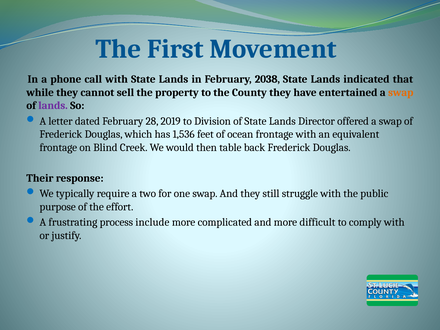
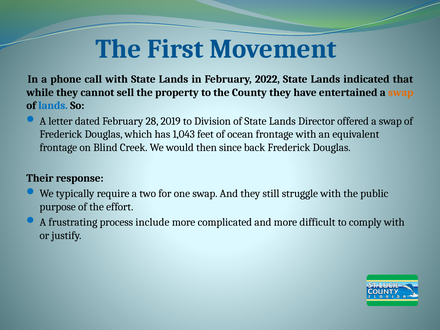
2038: 2038 -> 2022
lands at (53, 106) colour: purple -> blue
1,536: 1,536 -> 1,043
table: table -> since
